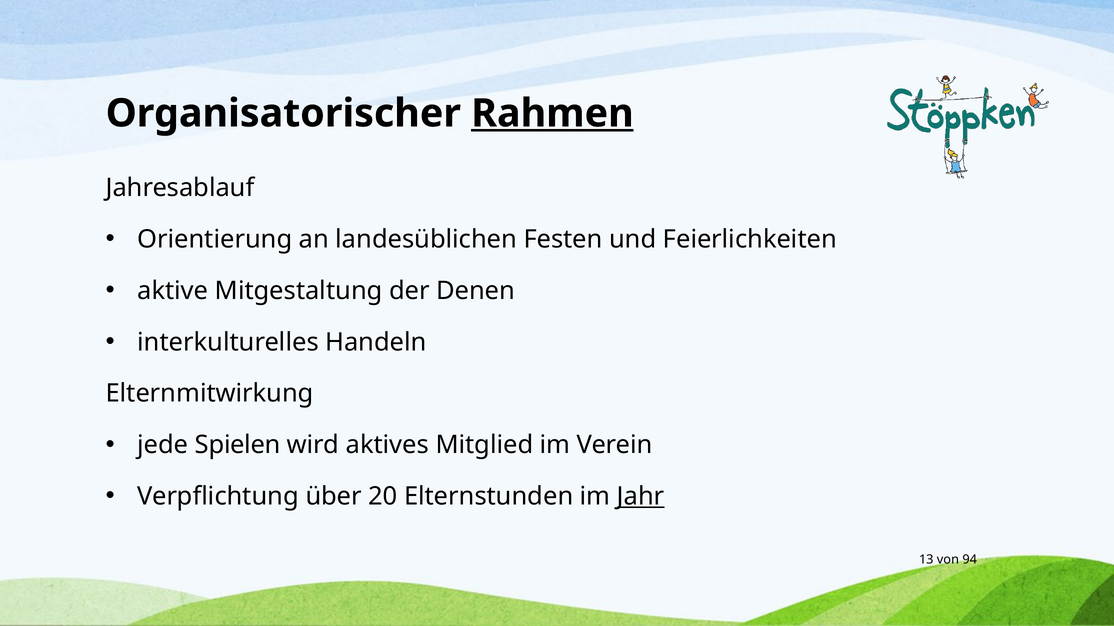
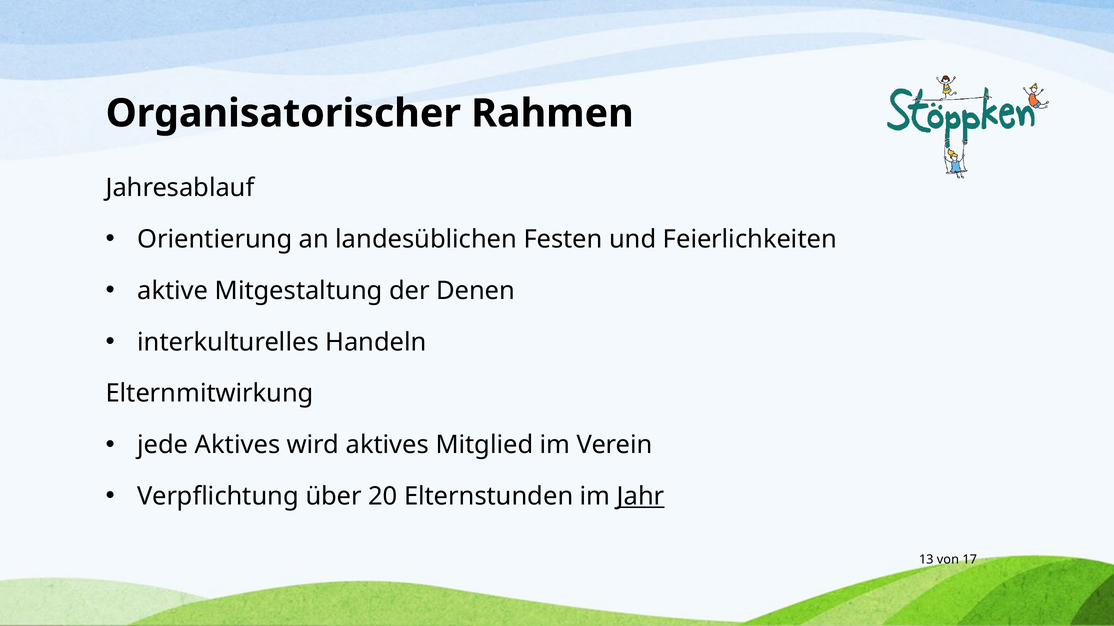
Rahmen underline: present -> none
jede Spielen: Spielen -> Aktives
94: 94 -> 17
